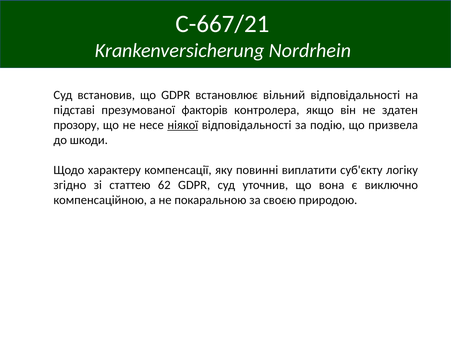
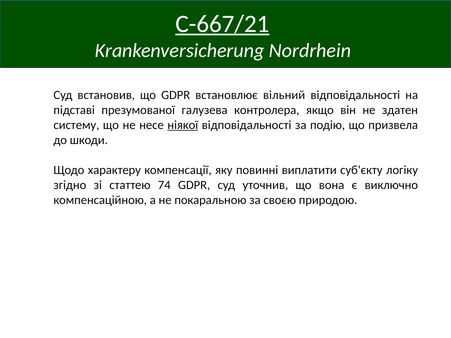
C-667/21 underline: none -> present
факторів: факторів -> галузева
прозору: прозору -> систему
62: 62 -> 74
